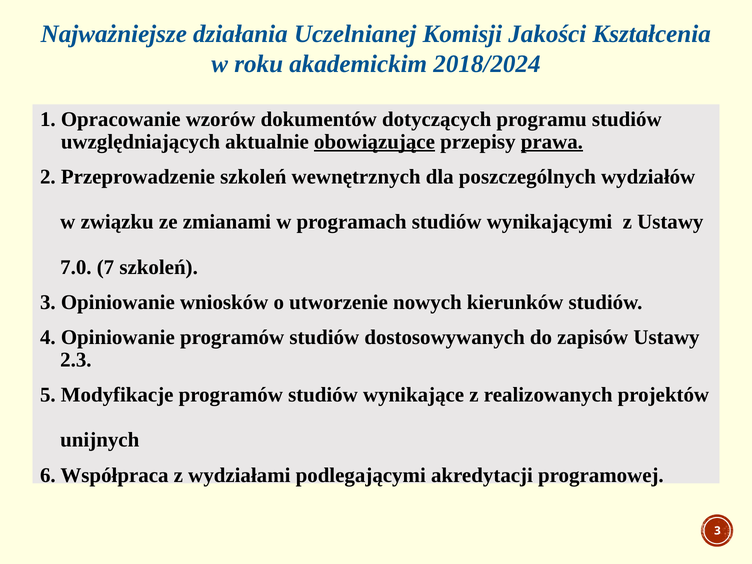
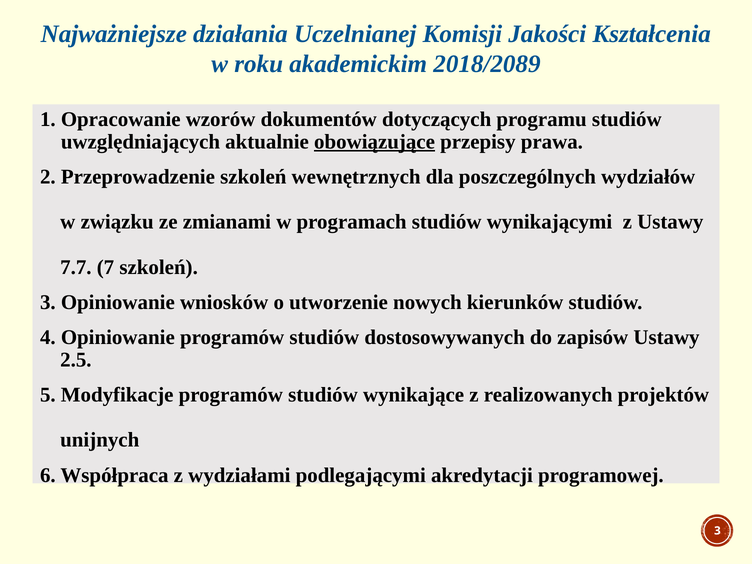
2018/2024: 2018/2024 -> 2018/2089
prawa underline: present -> none
7.0: 7.0 -> 7.7
2.3: 2.3 -> 2.5
